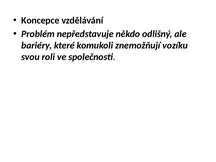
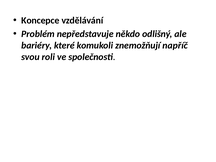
vozíku: vozíku -> napříč
